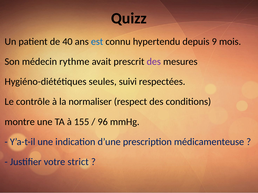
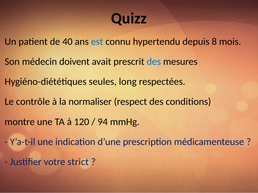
9: 9 -> 8
rythme: rythme -> doivent
des at (154, 62) colour: purple -> blue
suivi: suivi -> long
155: 155 -> 120
96: 96 -> 94
